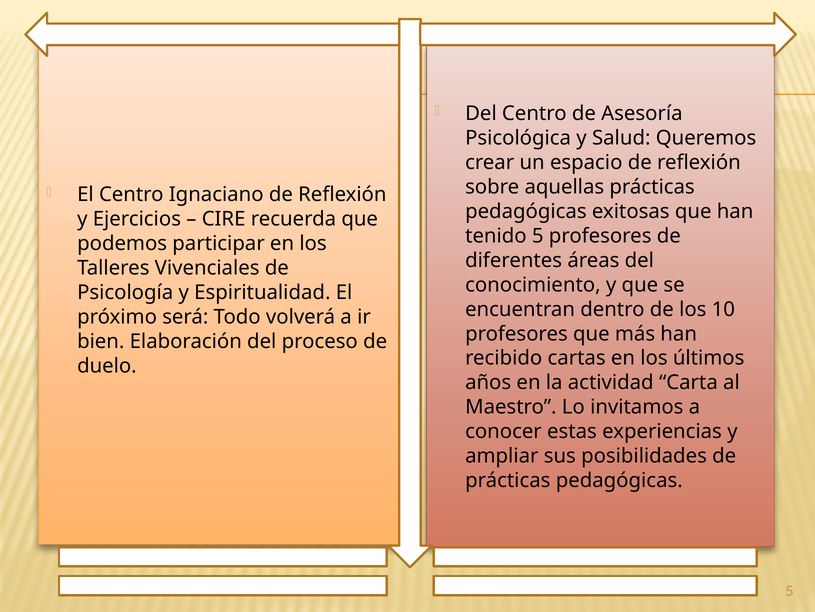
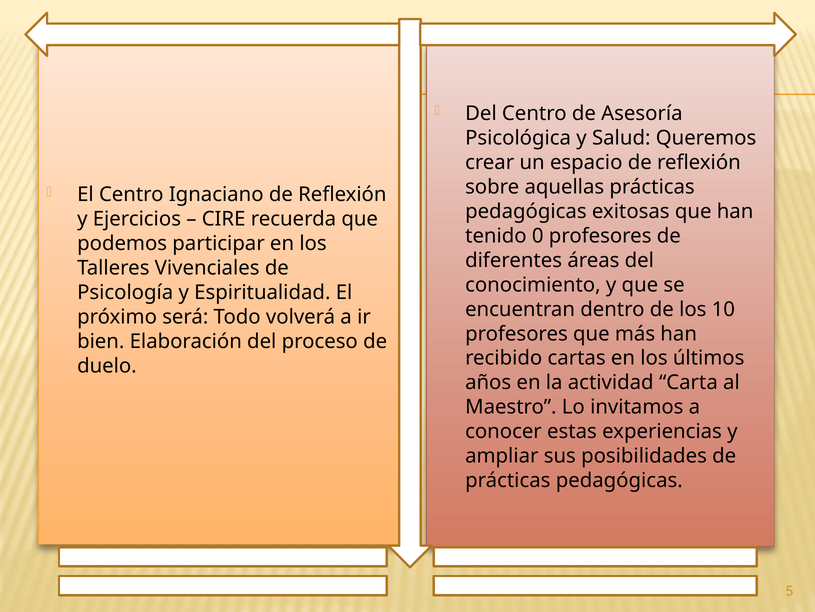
tenido 5: 5 -> 0
